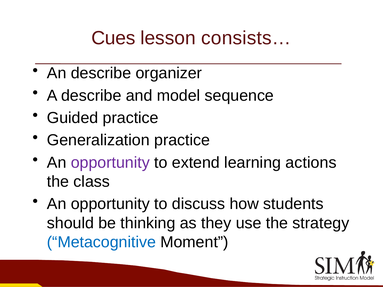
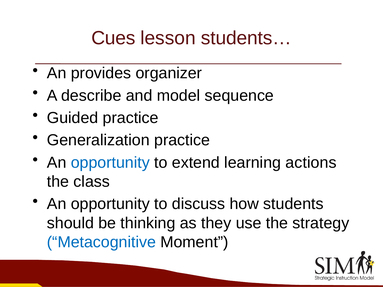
consists…: consists… -> students…
An describe: describe -> provides
opportunity at (110, 163) colour: purple -> blue
